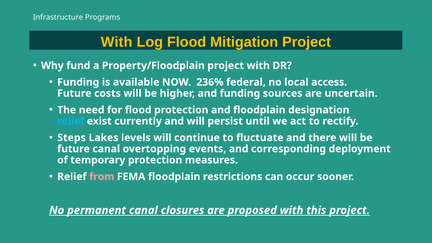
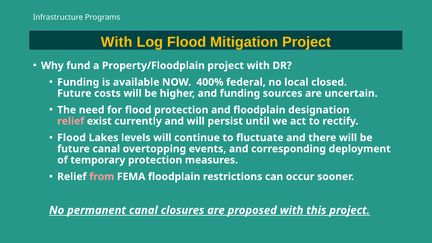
236%: 236% -> 400%
access: access -> closed
relief at (71, 121) colour: light blue -> pink
Steps at (72, 138): Steps -> Flood
